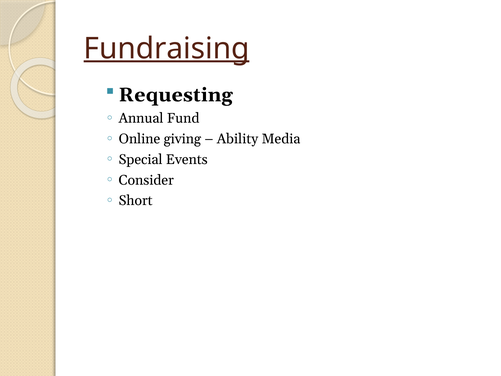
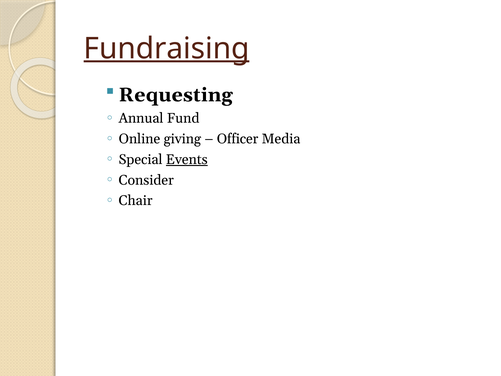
Ability: Ability -> Officer
Events underline: none -> present
Short: Short -> Chair
